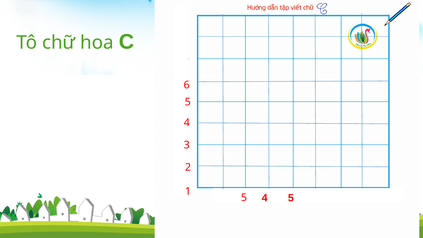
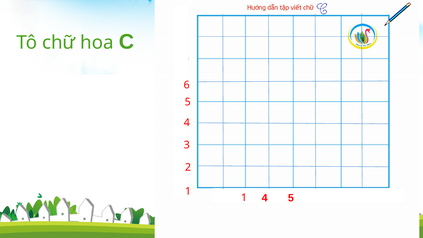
5 at (244, 198): 5 -> 1
